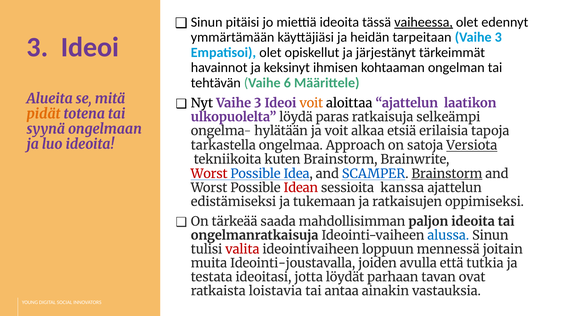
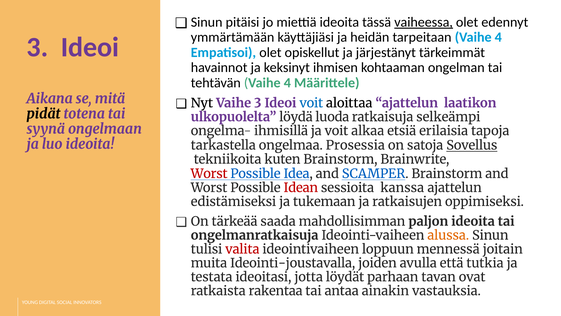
tarpeitaan Vaihe 3: 3 -> 4
tehtävän Vaihe 6: 6 -> 4
Alueita: Alueita -> Aikana
voit at (311, 103) colour: orange -> blue
pidät colour: orange -> black
paras: paras -> luoda
hylätään: hylätään -> ihmisillä
Approach: Approach -> Prosessia
Versiota: Versiota -> Sovellus
Brainstorm at (447, 174) underline: present -> none
alussa colour: blue -> orange
loistavia: loistavia -> rakentaa
